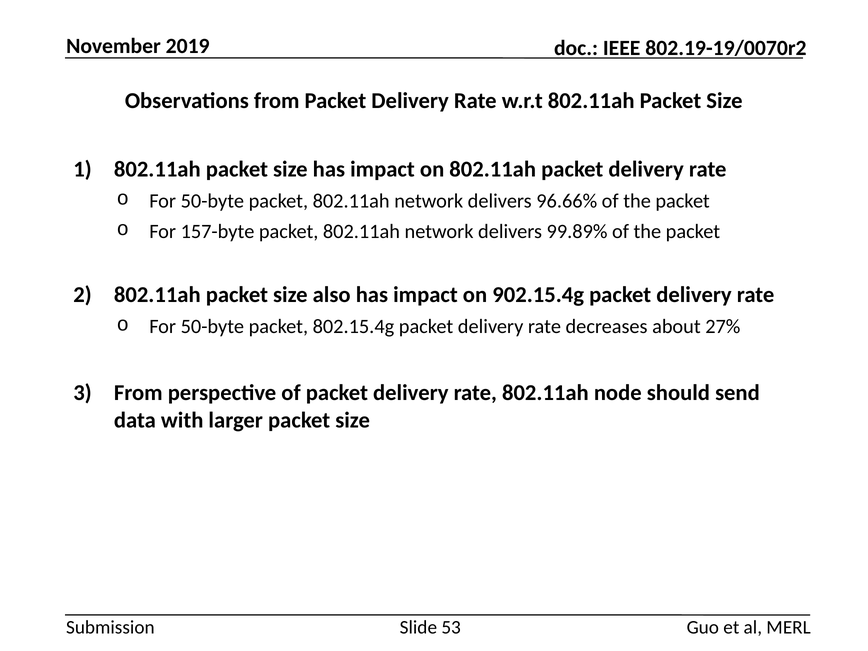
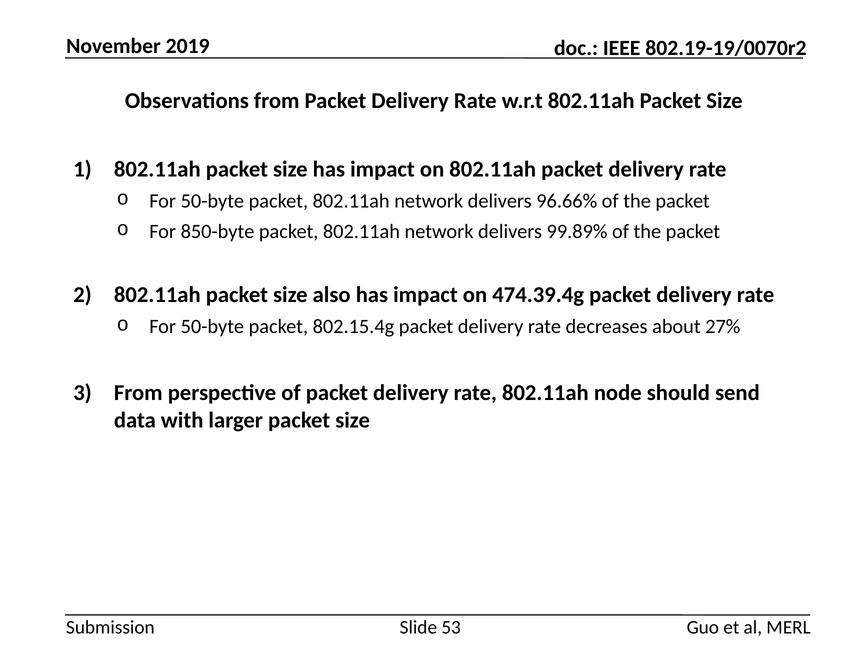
157-byte: 157-byte -> 850-byte
902.15.4g: 902.15.4g -> 474.39.4g
